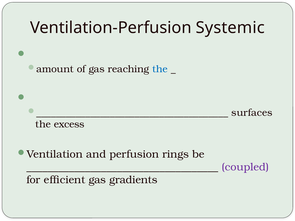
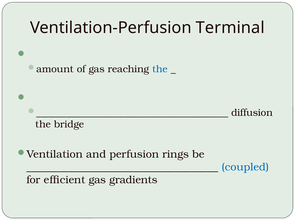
Systemic: Systemic -> Terminal
surfaces: surfaces -> diffusion
excess: excess -> bridge
coupled colour: purple -> blue
